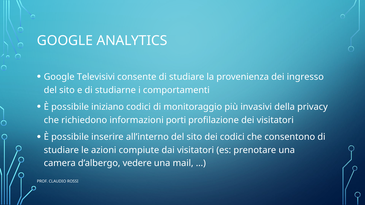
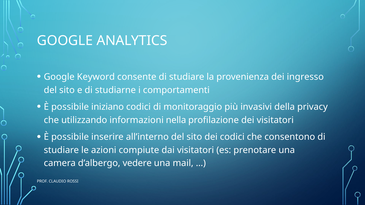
Televisivi: Televisivi -> Keyword
richiedono: richiedono -> utilizzando
porti: porti -> nella
